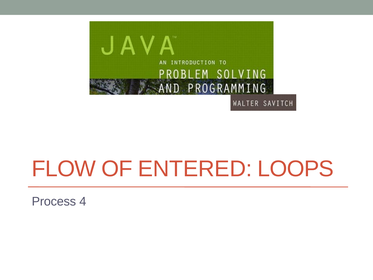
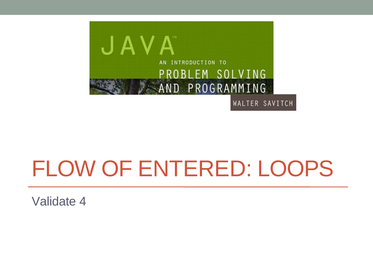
Process: Process -> Validate
